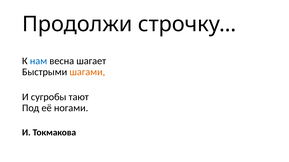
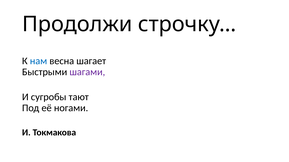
шагами colour: orange -> purple
